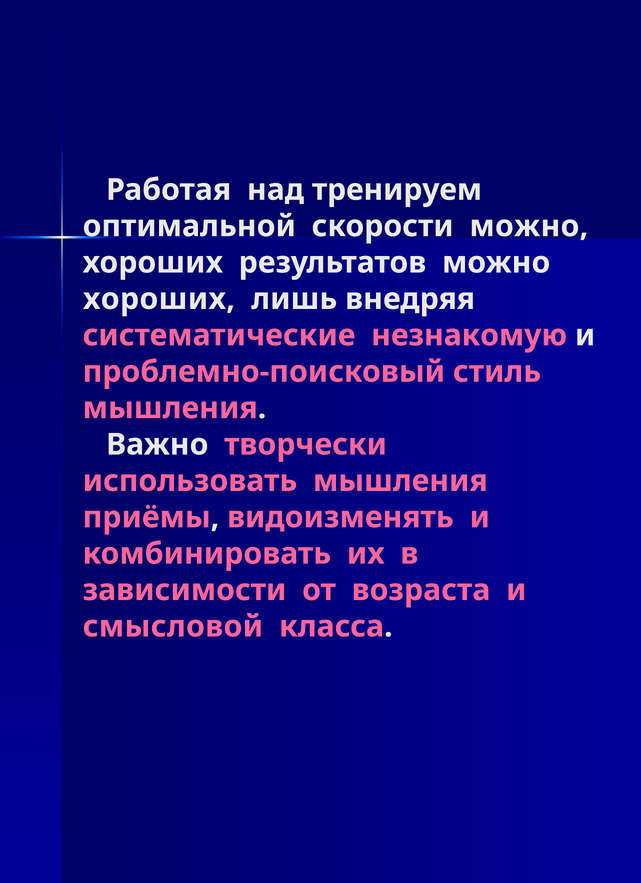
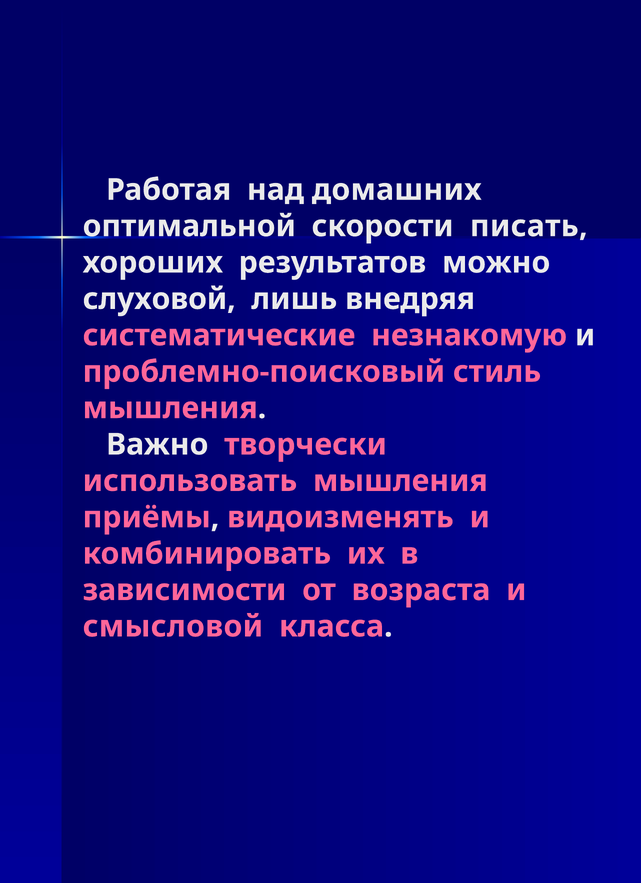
тренируем: тренируем -> домашних
скорости можно: можно -> писать
хороших at (159, 299): хороших -> слуховой
